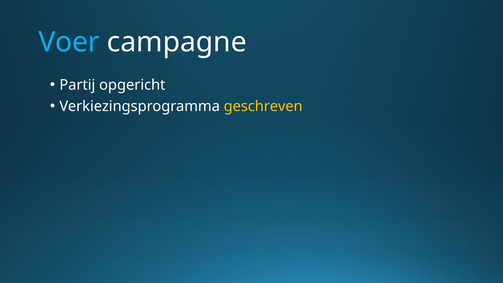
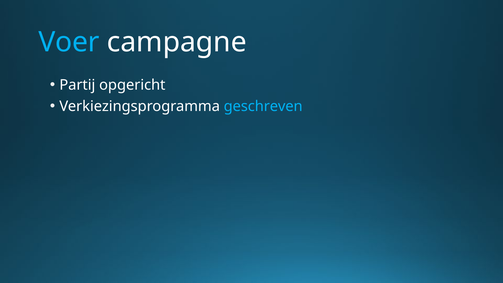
geschreven colour: yellow -> light blue
